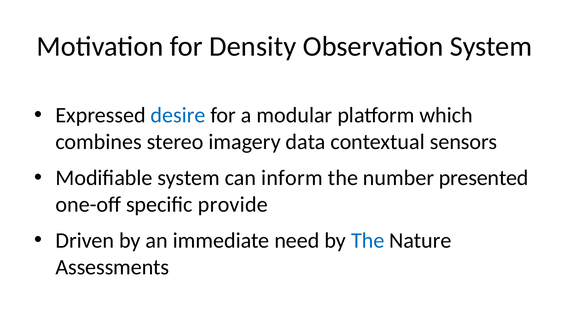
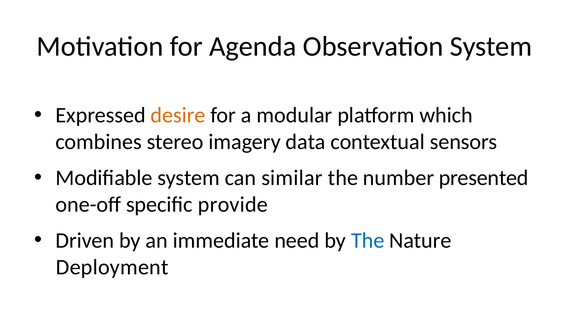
Density: Density -> Agenda
desire colour: blue -> orange
inform: inform -> similar
Assessments: Assessments -> Deployment
